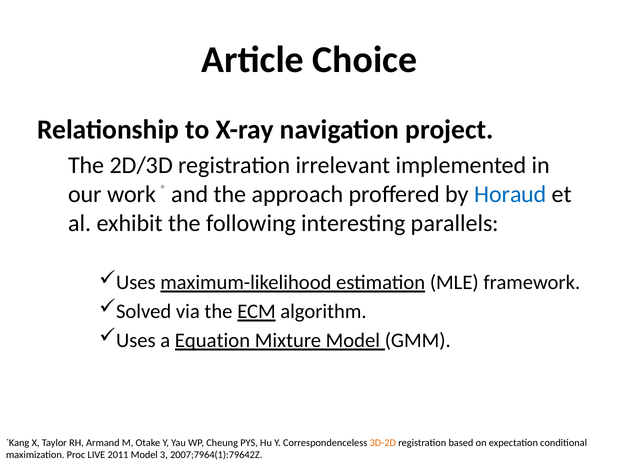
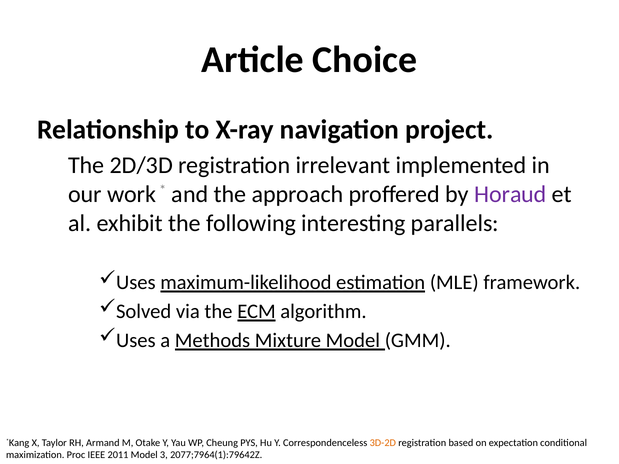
Horaud colour: blue -> purple
Equation: Equation -> Methods
LIVE: LIVE -> IEEE
2007;7964(1):79642Z: 2007;7964(1):79642Z -> 2077;7964(1):79642Z
